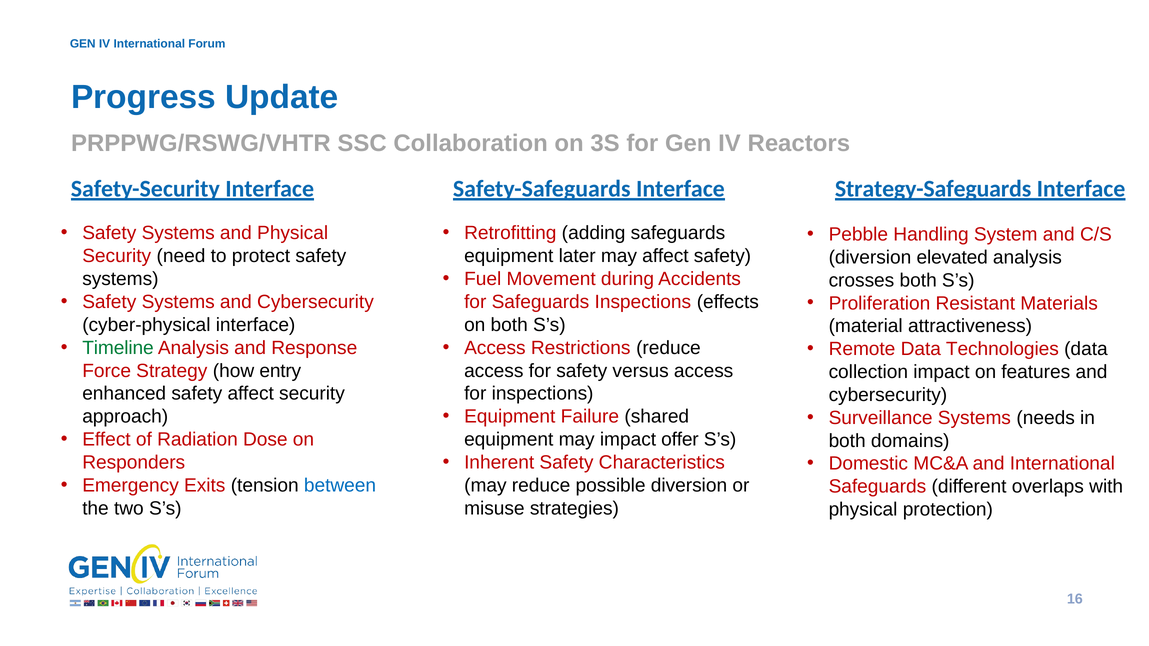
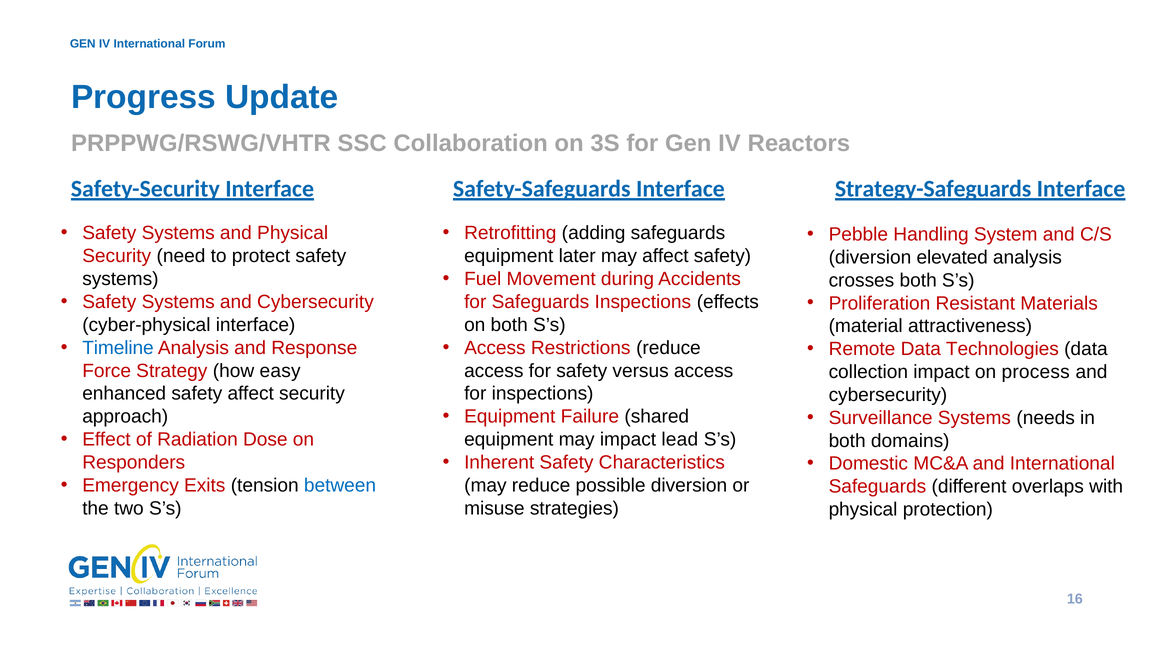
Timeline colour: green -> blue
entry: entry -> easy
features: features -> process
offer: offer -> lead
